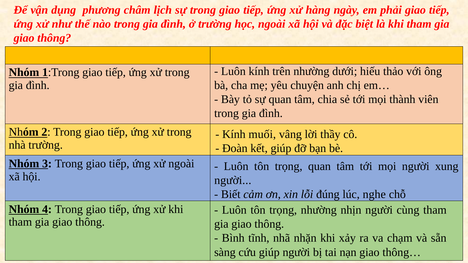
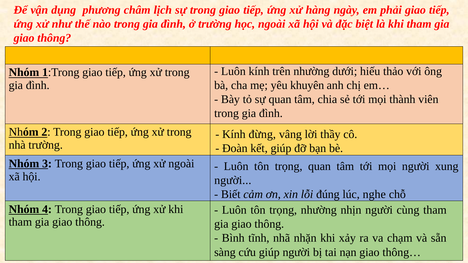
chuyện: chuyện -> khuyên
muối: muối -> đừng
